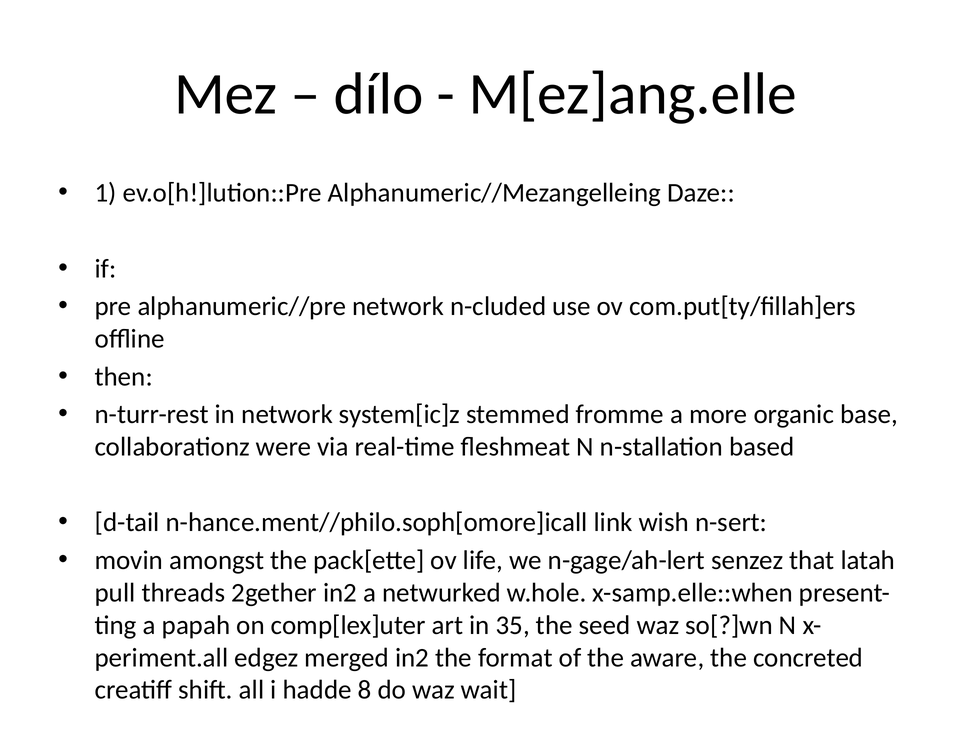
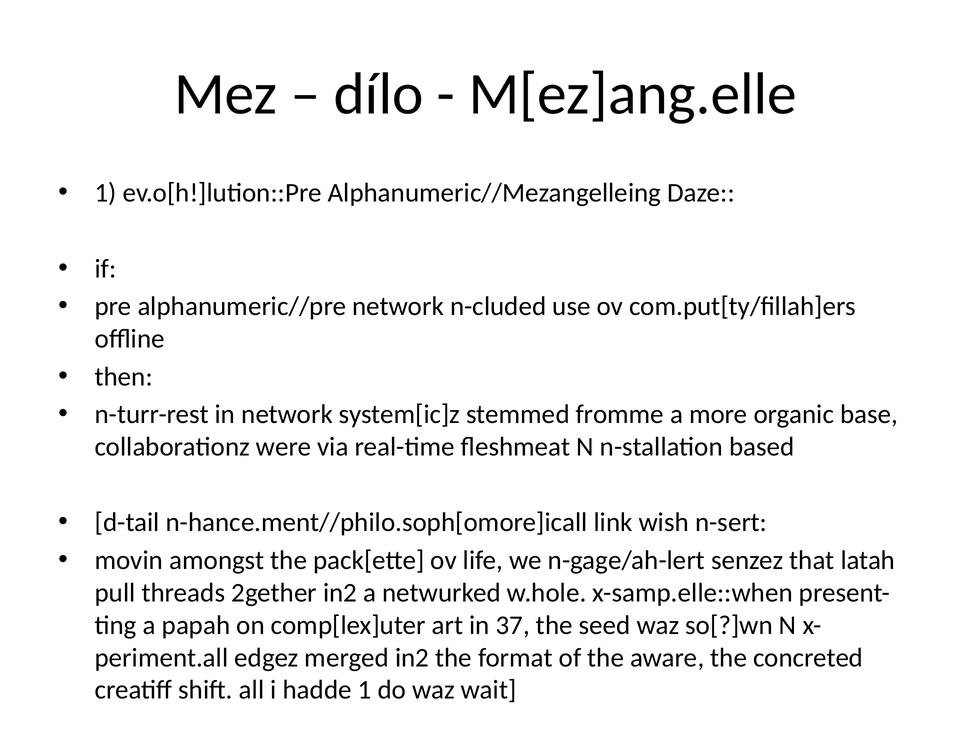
35: 35 -> 37
hadde 8: 8 -> 1
